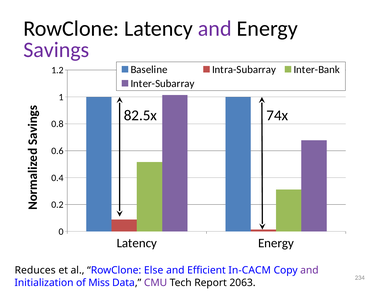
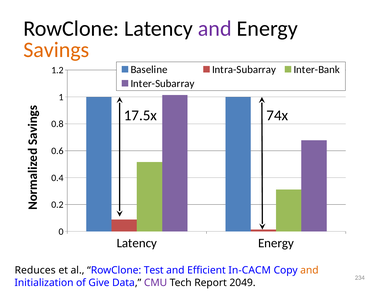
Savings colour: purple -> orange
82.5x: 82.5x -> 17.5x
Else: Else -> Test
and at (309, 270) colour: purple -> orange
Miss: Miss -> Give
2063: 2063 -> 2049
